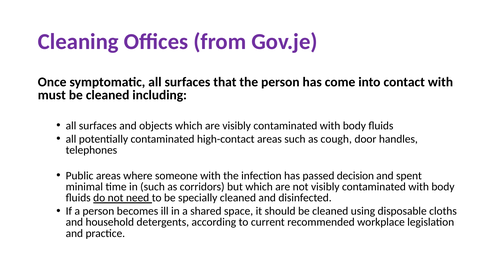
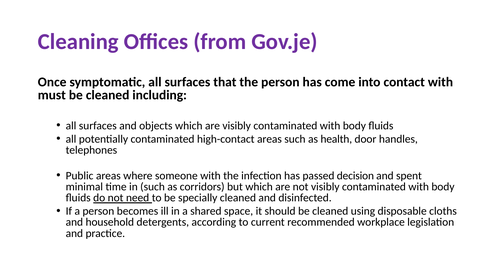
cough: cough -> health
